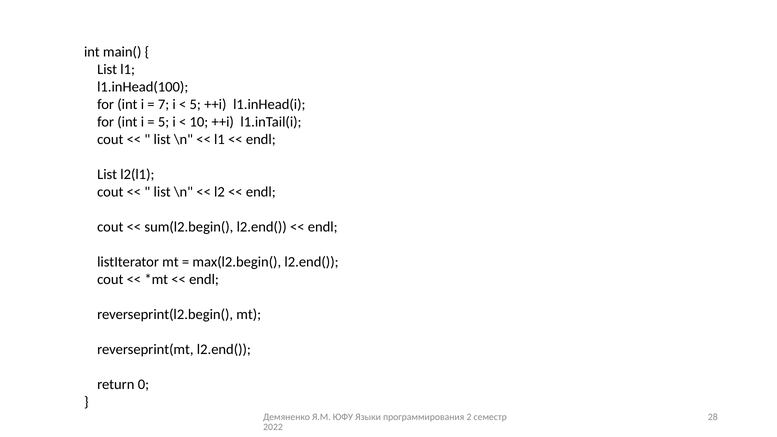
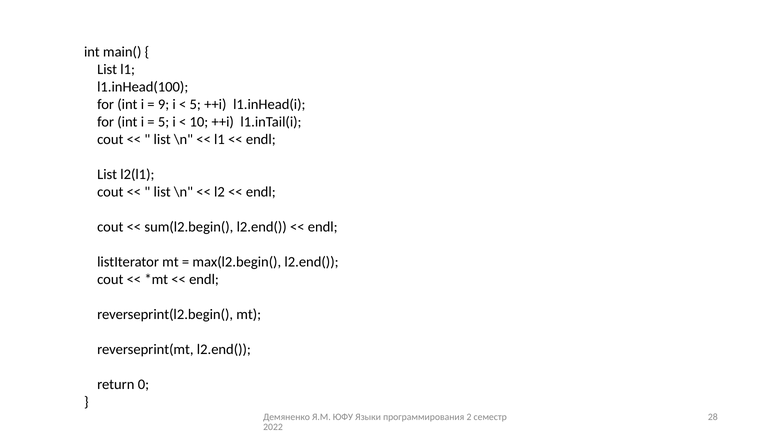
7: 7 -> 9
